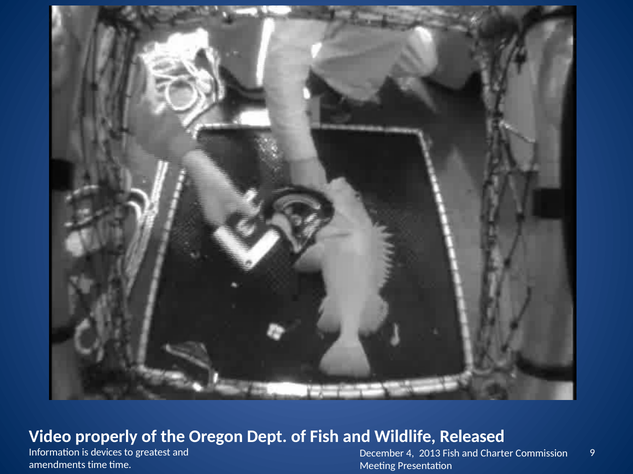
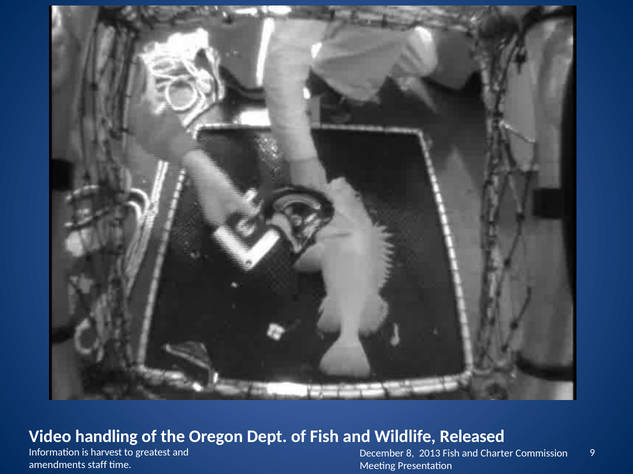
properly: properly -> handling
devices: devices -> harvest
4: 4 -> 8
amendments time: time -> staff
